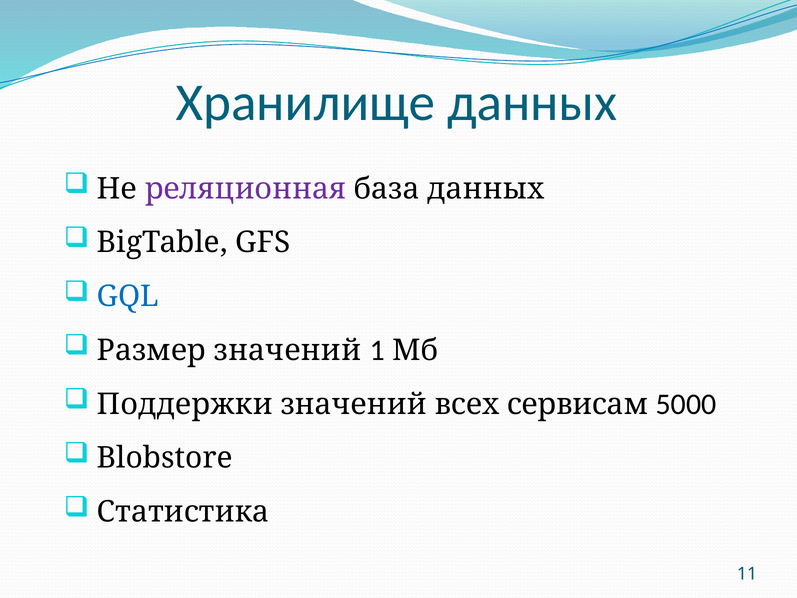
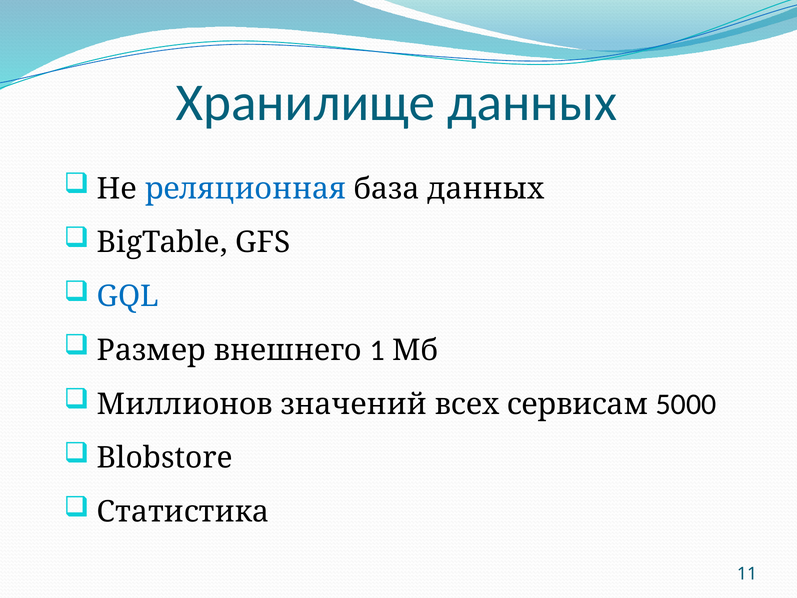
реляционная colour: purple -> blue
Размер значений: значений -> внешнего
Поддержки: Поддержки -> Миллионов
